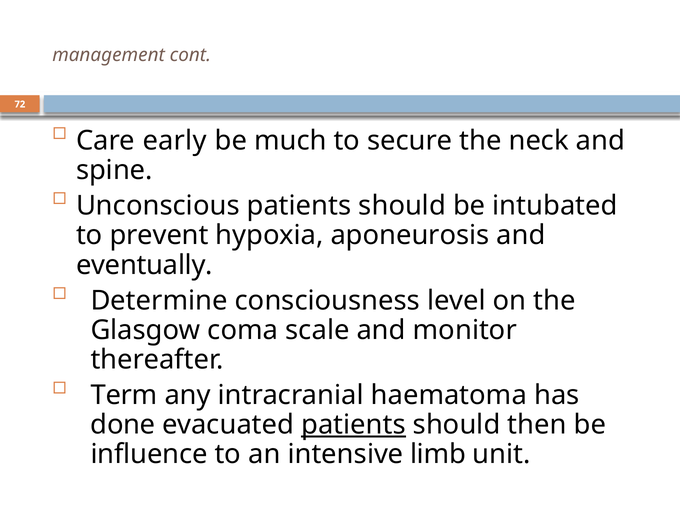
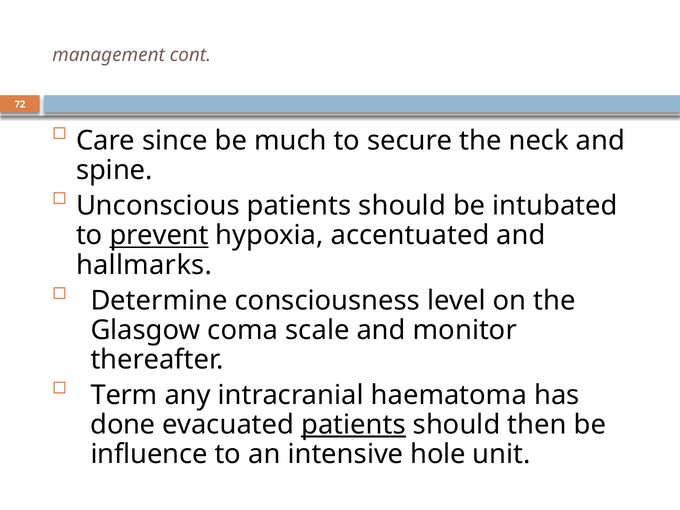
early: early -> since
prevent underline: none -> present
aponeurosis: aponeurosis -> accentuated
eventually: eventually -> hallmarks
limb: limb -> hole
